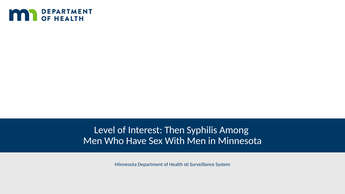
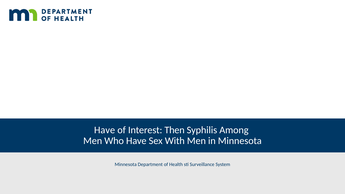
Level at (105, 130): Level -> Have
